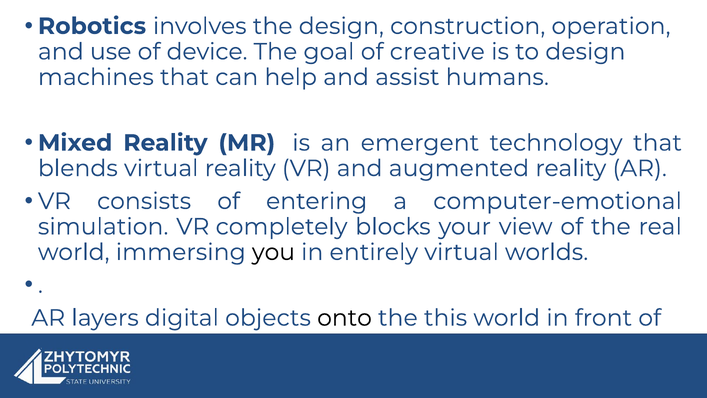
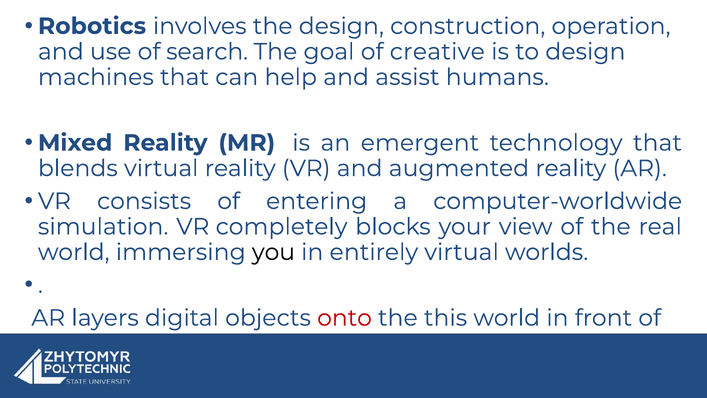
device: device -> search
computer-emotional: computer-emotional -> computer-worldwide
onto colour: black -> red
